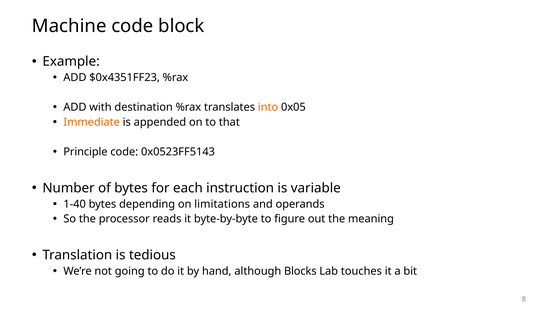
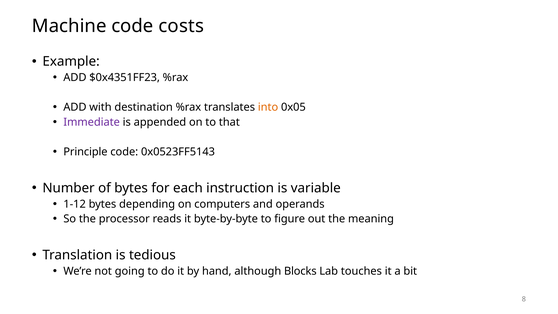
block: block -> costs
Immediate colour: orange -> purple
1-40: 1-40 -> 1-12
limitations: limitations -> computers
